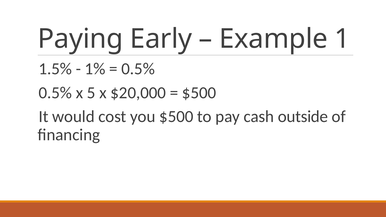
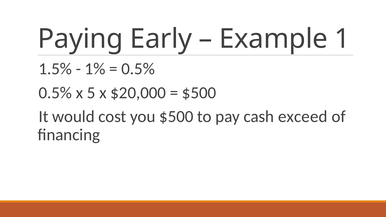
outside: outside -> exceed
